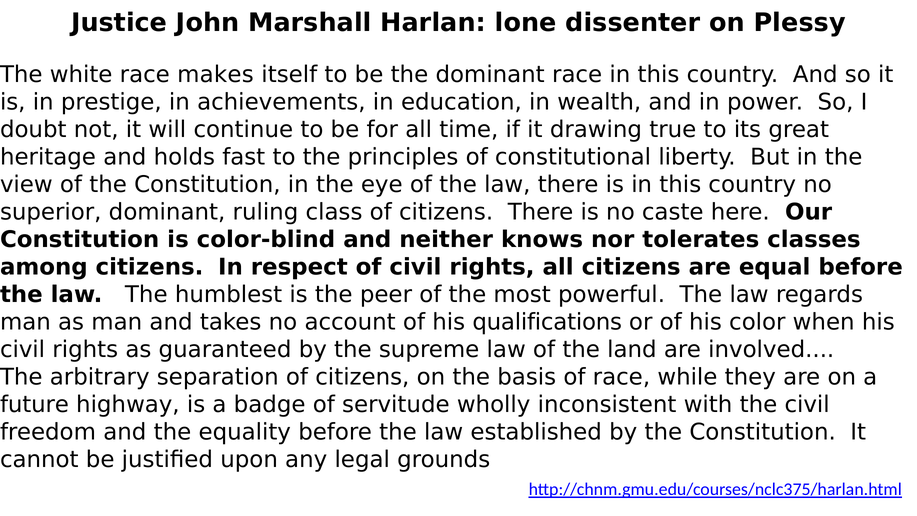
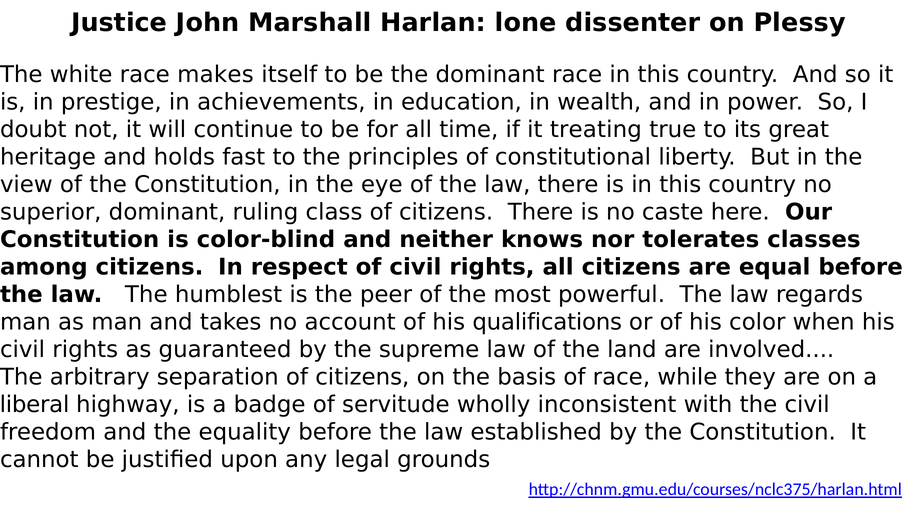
drawing: drawing -> treating
future: future -> liberal
